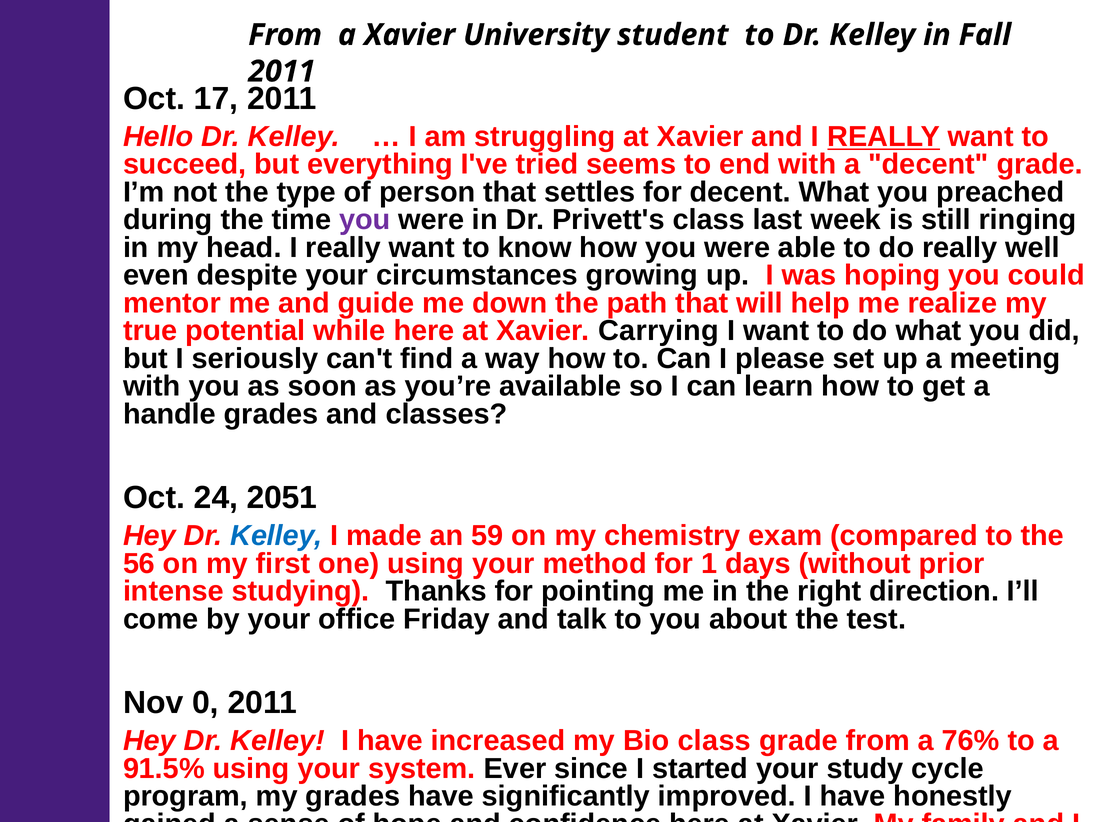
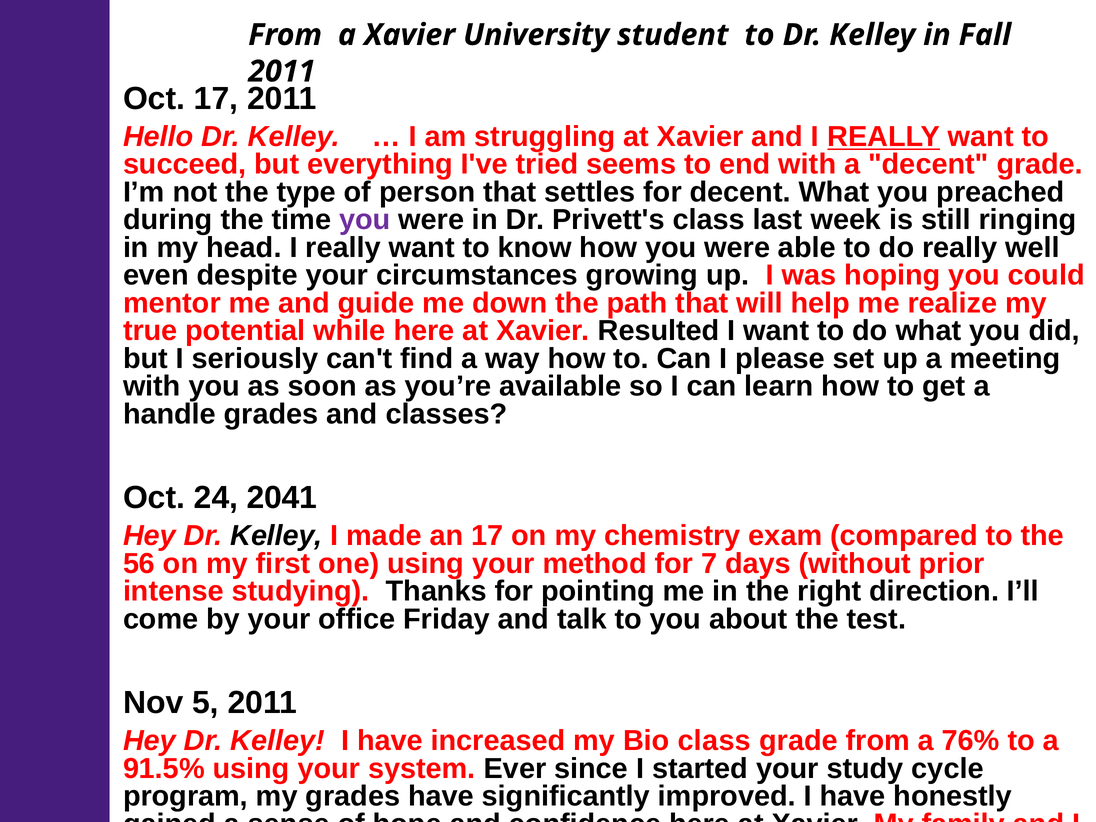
Carrying: Carrying -> Resulted
2051: 2051 -> 2041
Kelley at (276, 536) colour: blue -> black
an 59: 59 -> 17
1: 1 -> 7
0: 0 -> 5
